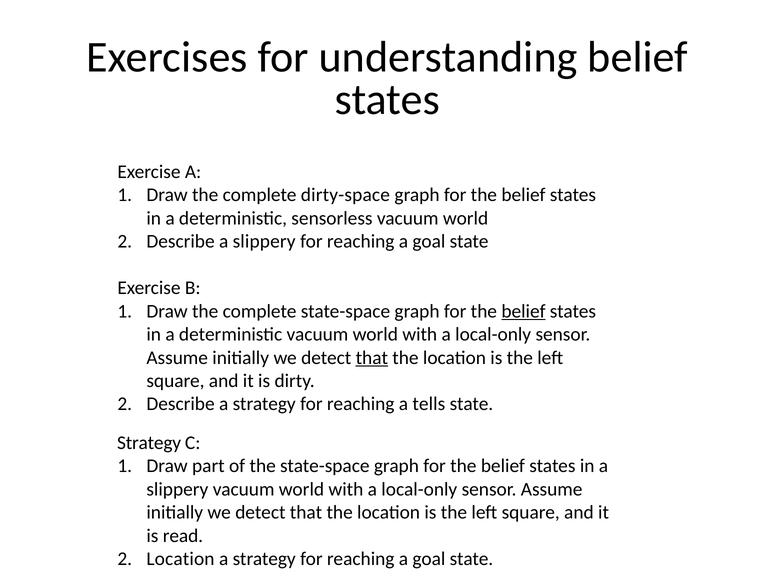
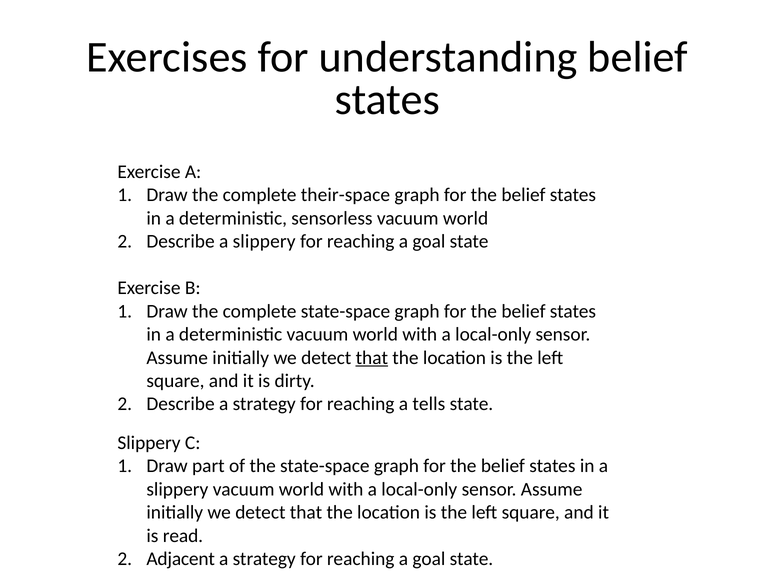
dirty-space: dirty-space -> their-space
belief at (523, 311) underline: present -> none
Strategy at (149, 443): Strategy -> Slippery
Location at (180, 559): Location -> Adjacent
